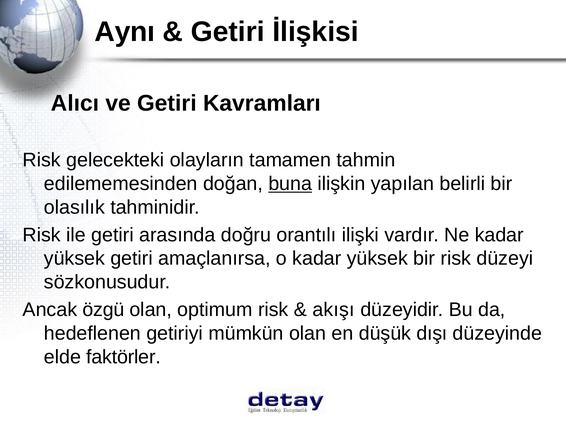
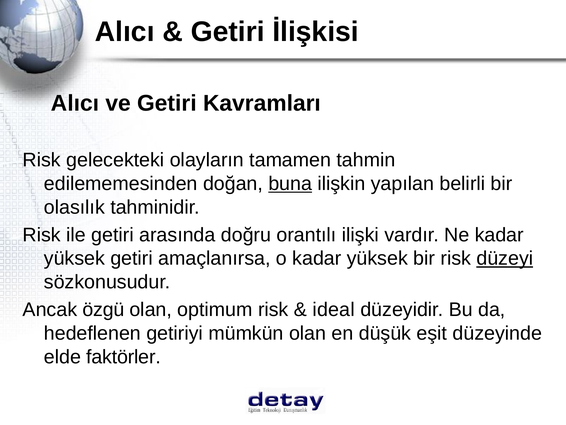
Aynı at (125, 32): Aynı -> Alıcı
düzeyi underline: none -> present
akışı: akışı -> ideal
dışı: dışı -> eşit
